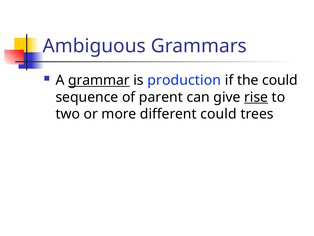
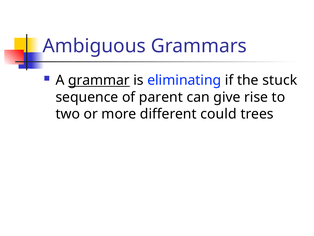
production: production -> eliminating
the could: could -> stuck
rise underline: present -> none
